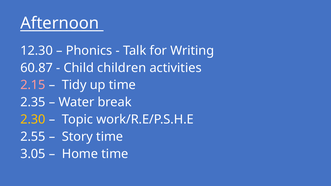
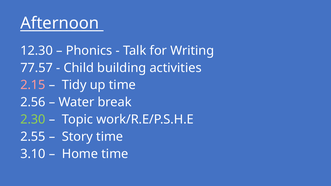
60.87: 60.87 -> 77.57
children: children -> building
2.35: 2.35 -> 2.56
2.30 colour: yellow -> light green
3.05: 3.05 -> 3.10
